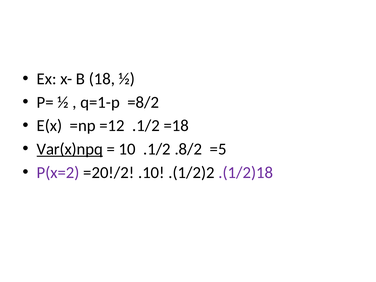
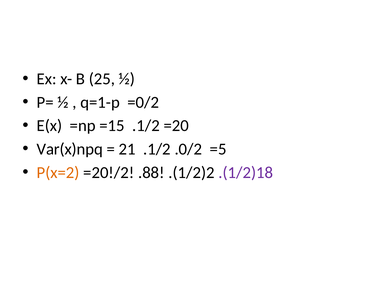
18: 18 -> 25
=8/2: =8/2 -> =0/2
=12: =12 -> =15
=18: =18 -> =20
Var(x)npq underline: present -> none
10: 10 -> 21
.8/2: .8/2 -> .0/2
P(x=2 colour: purple -> orange
.10: .10 -> .88
